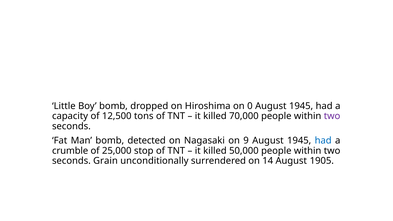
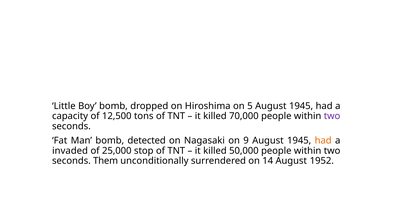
0: 0 -> 5
had at (323, 141) colour: blue -> orange
crumble: crumble -> invaded
Grain: Grain -> Them
1905: 1905 -> 1952
